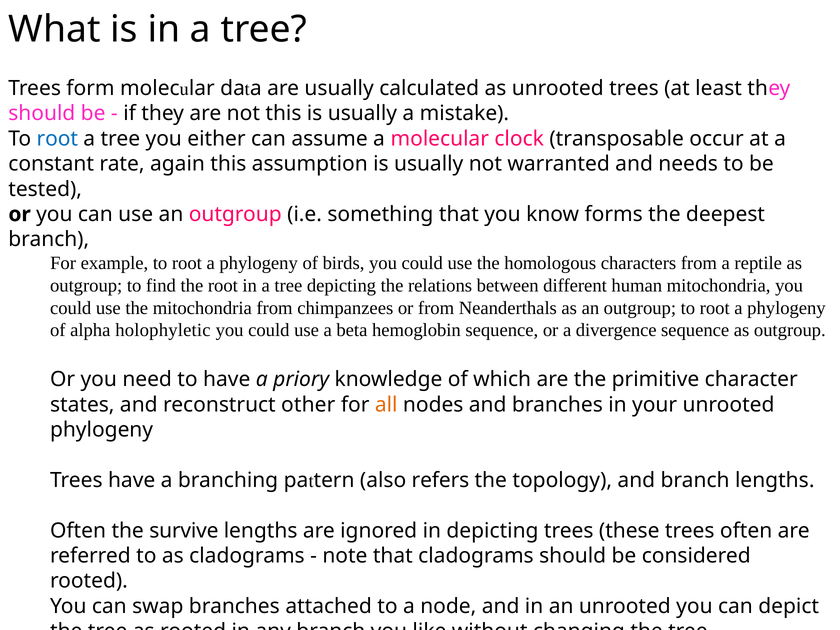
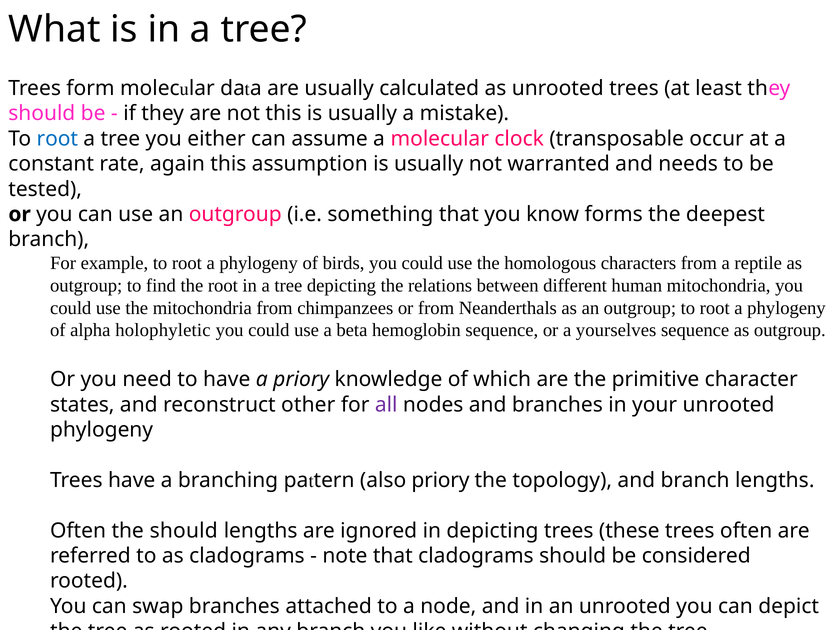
divergence: divergence -> yourselves
all colour: orange -> purple
also refers: refers -> priory
the survive: survive -> should
